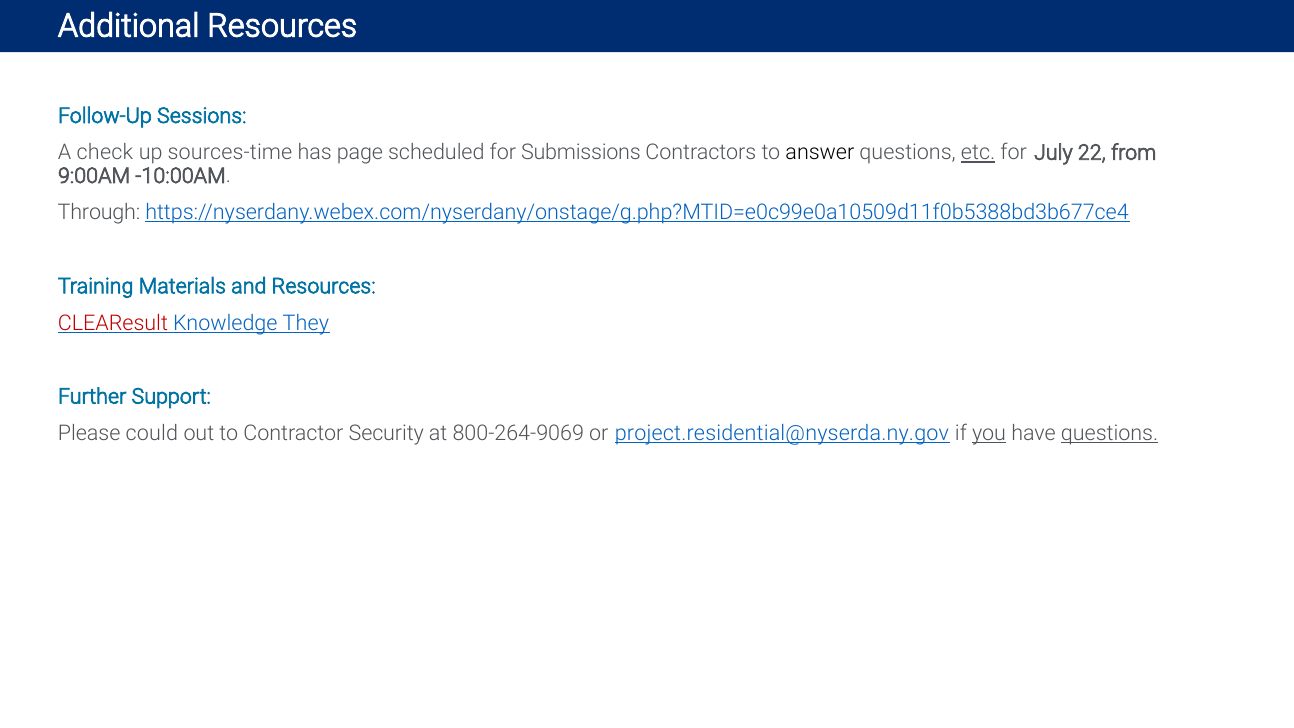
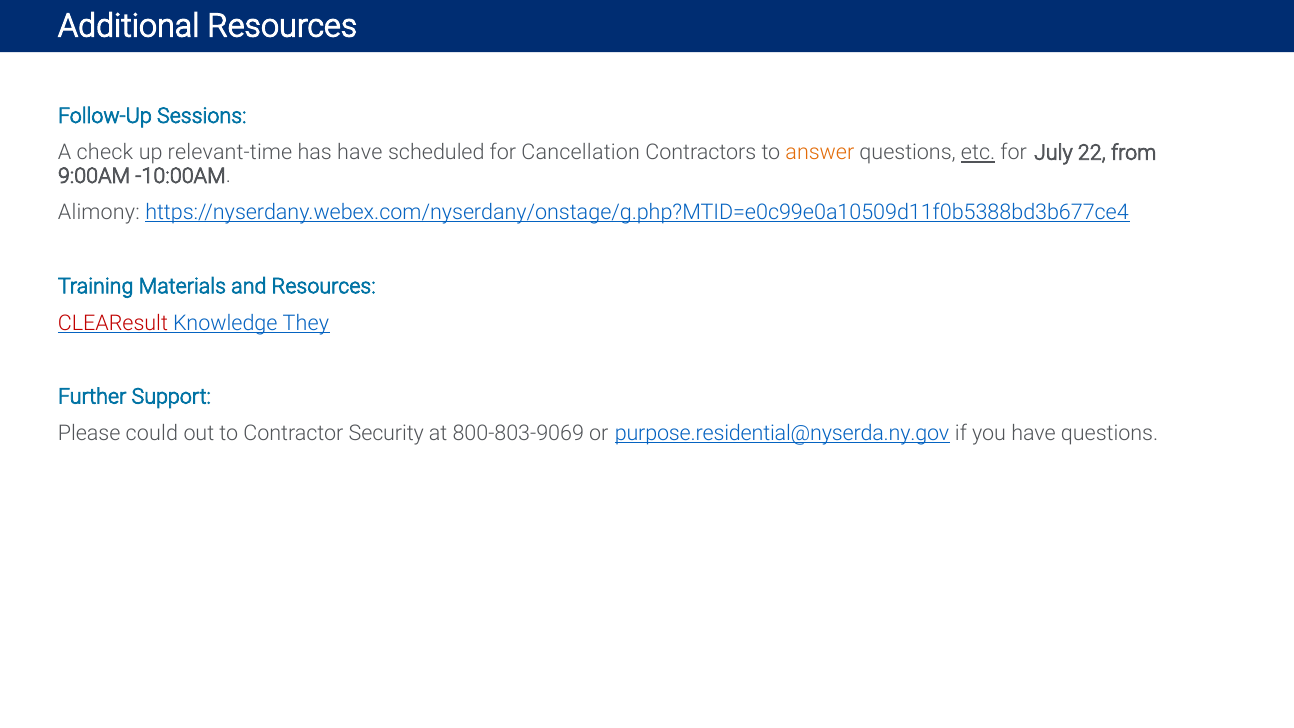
sources-time: sources-time -> relevant-time
has page: page -> have
Submissions: Submissions -> Cancellation
answer colour: black -> orange
Through: Through -> Alimony
800-264-9069: 800-264-9069 -> 800-803-9069
project.residential@nyserda.ny.gov: project.residential@nyserda.ny.gov -> purpose.residential@nyserda.ny.gov
you underline: present -> none
questions at (1110, 433) underline: present -> none
